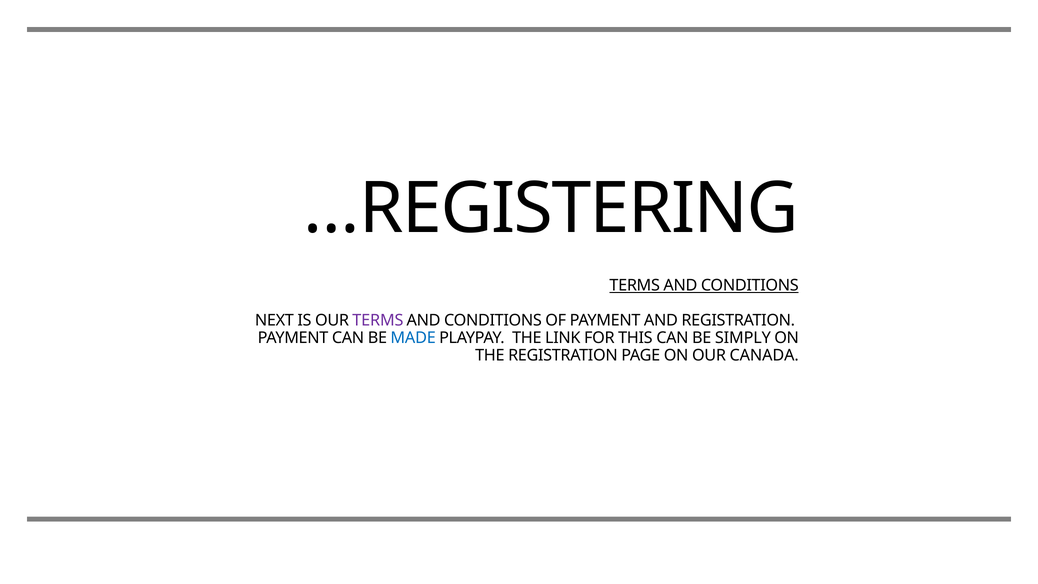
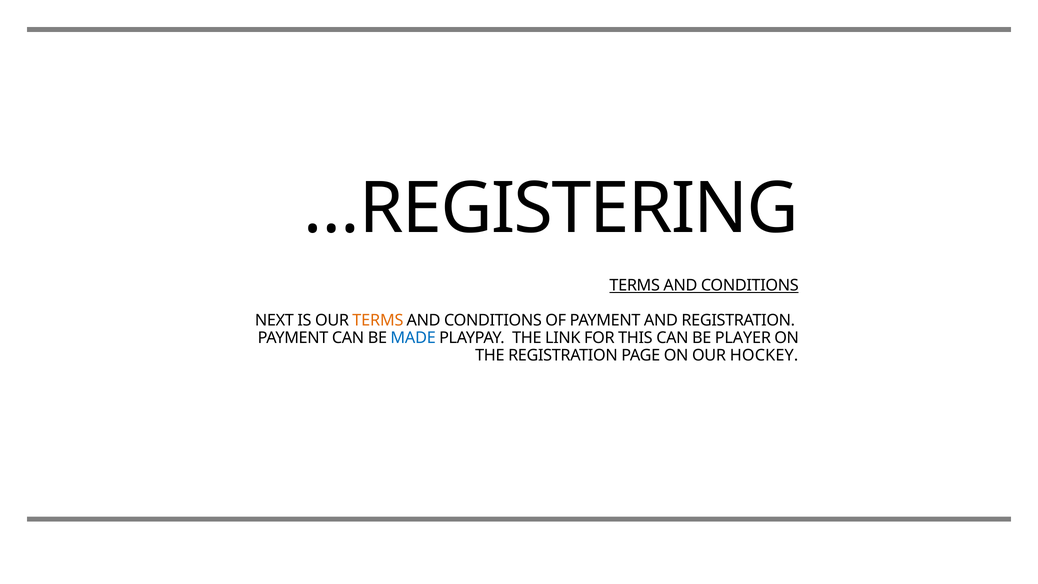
TERMS at (378, 320) colour: purple -> orange
SIMPLY: SIMPLY -> PLAYER
CANADA: CANADA -> HOCKEY
